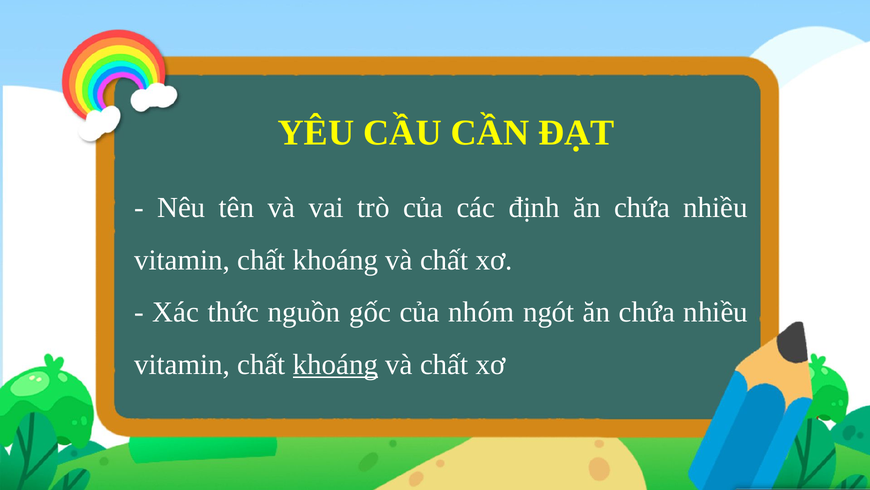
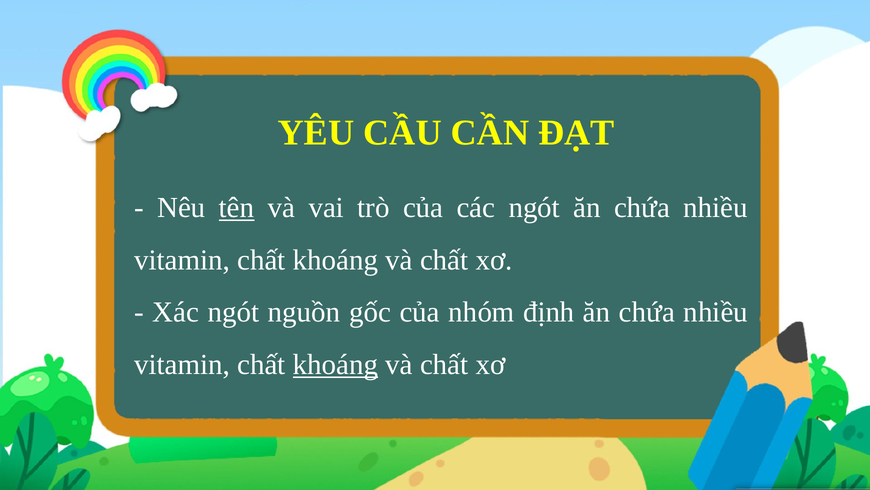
tên underline: none -> present
các định: định -> ngót
Xác thức: thức -> ngót
ngót: ngót -> định
